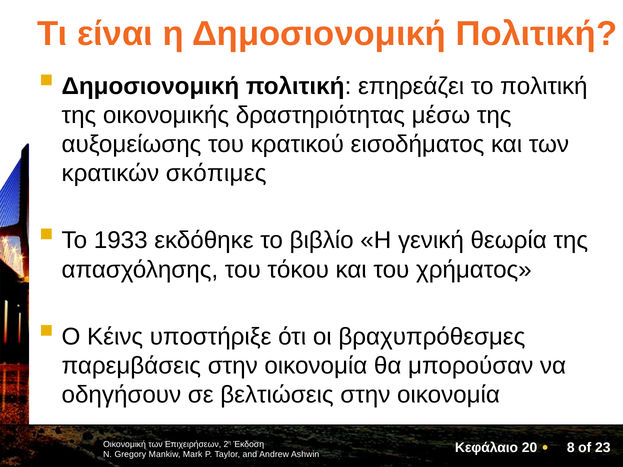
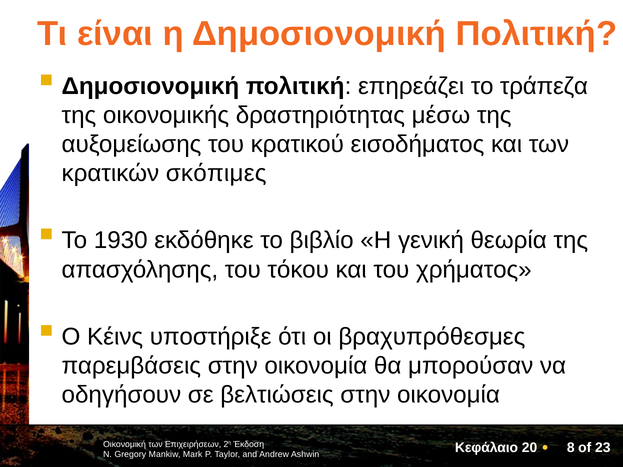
το πολιτική: πολιτική -> τράπεζα
1933: 1933 -> 1930
